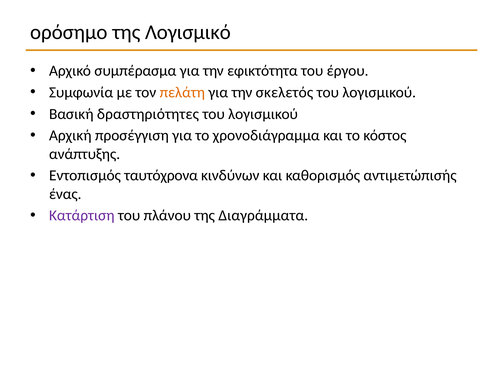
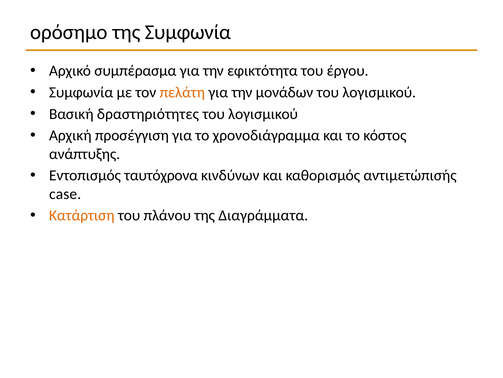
της Λογισμικό: Λογισμικό -> Συμφωνία
σκελετός: σκελετός -> μονάδων
ένας: ένας -> case
Κατάρτιση colour: purple -> orange
